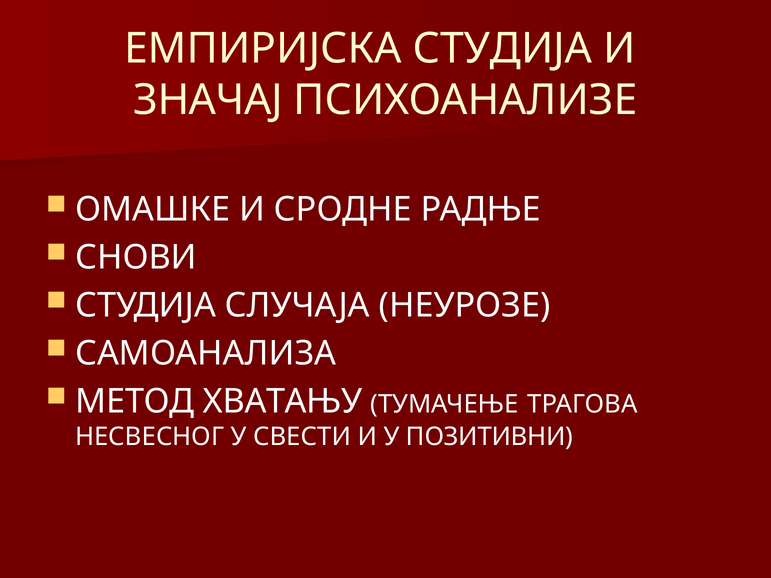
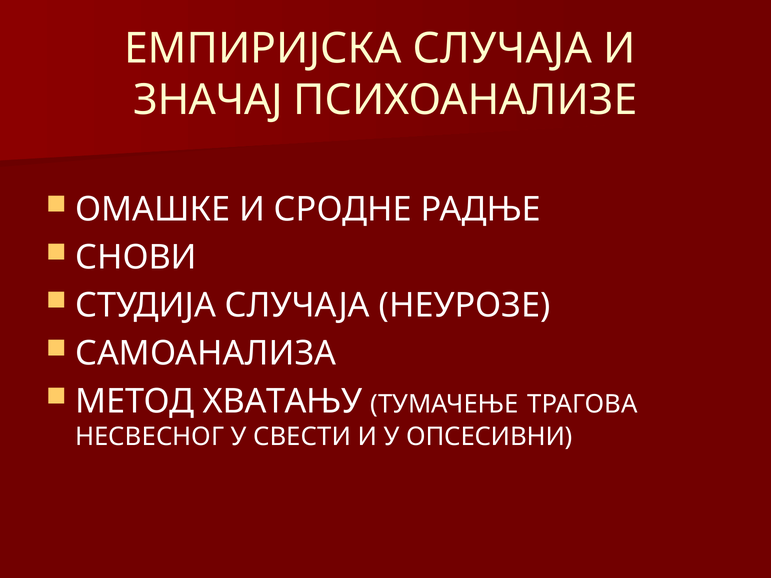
ЕМПИРИЈСКА СТУДИЈА: СТУДИЈА -> СЛУЧАЈА
ПОЗИТИВНИ: ПОЗИТИВНИ -> ОПСЕСИВНИ
